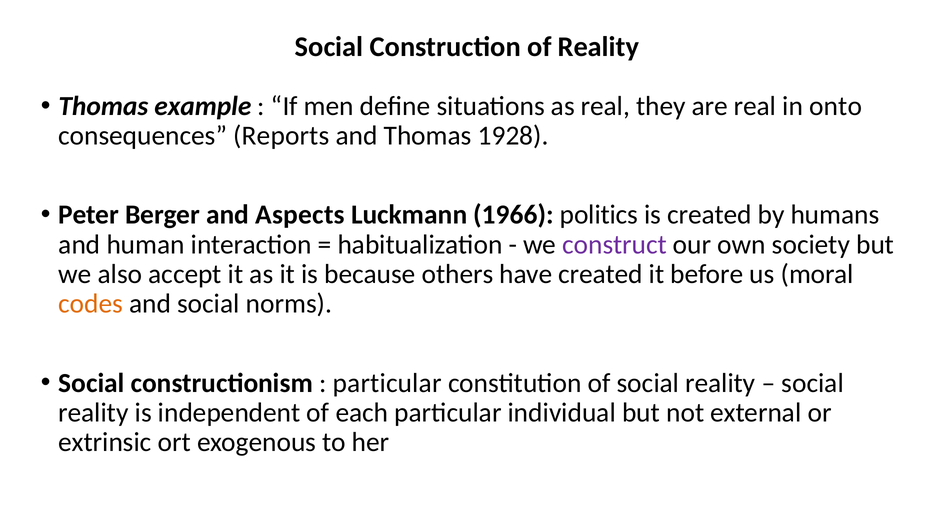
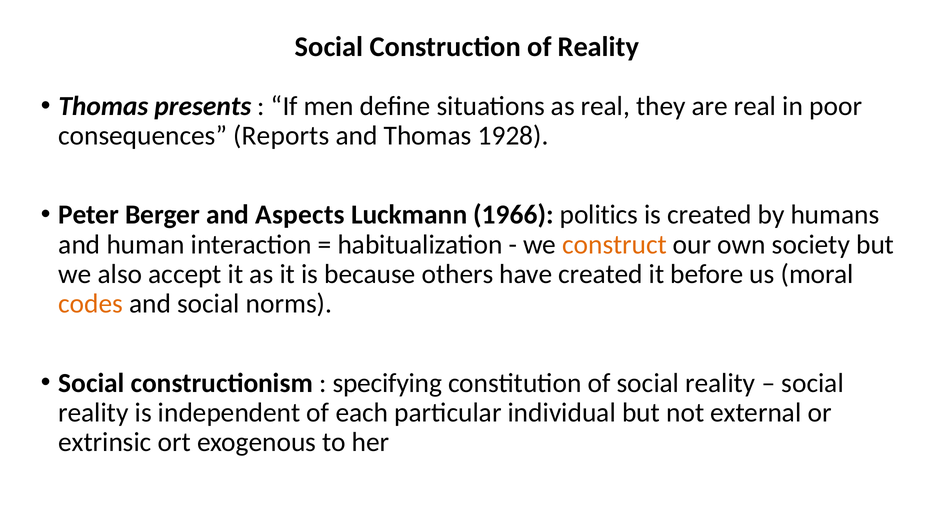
example: example -> presents
onto: onto -> poor
construct colour: purple -> orange
particular at (387, 382): particular -> specifying
